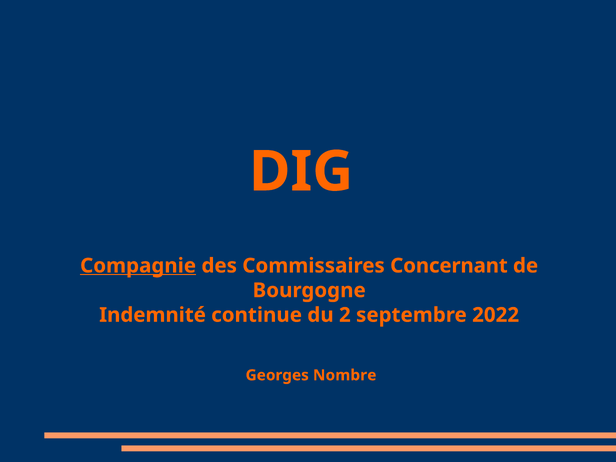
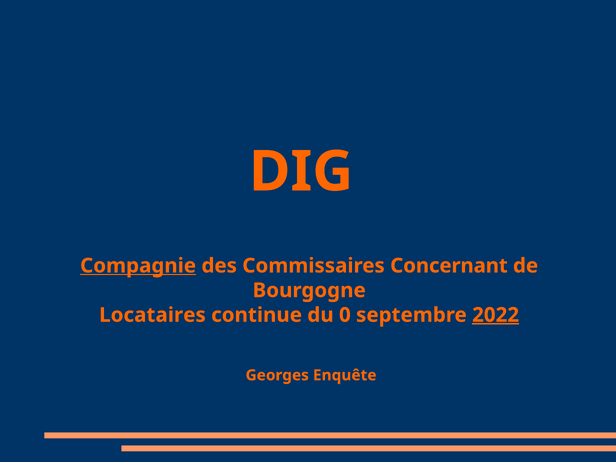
Indemnité: Indemnité -> Locataires
2: 2 -> 0
2022 underline: none -> present
Nombre: Nombre -> Enquête
